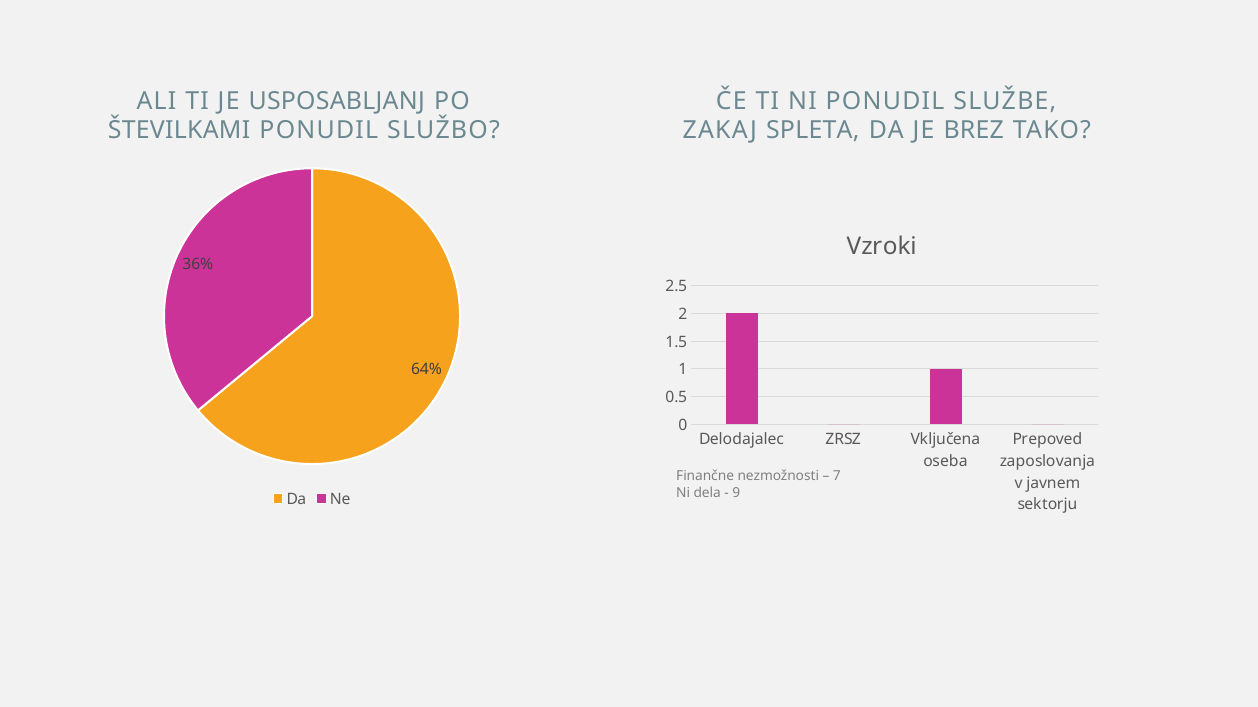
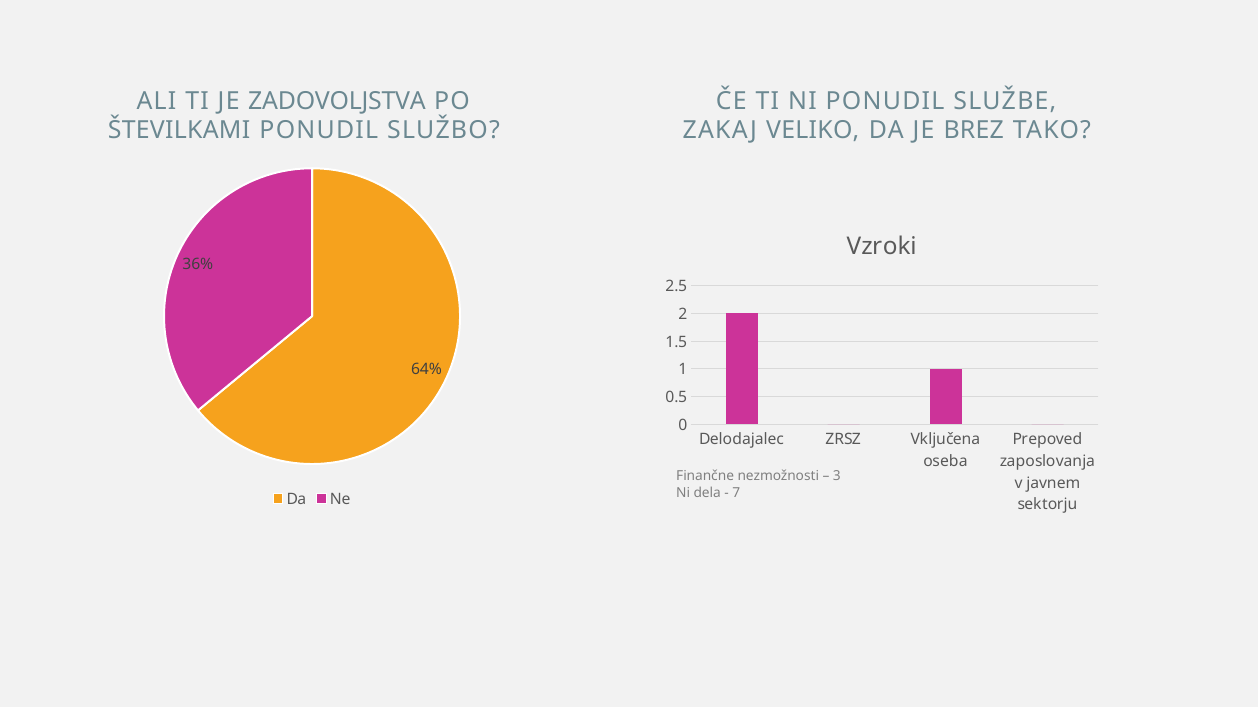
USPOSABLJANJ: USPOSABLJANJ -> ZADOVOLJSTVA
SPLETA: SPLETA -> VELIKO
7: 7 -> 3
9: 9 -> 7
